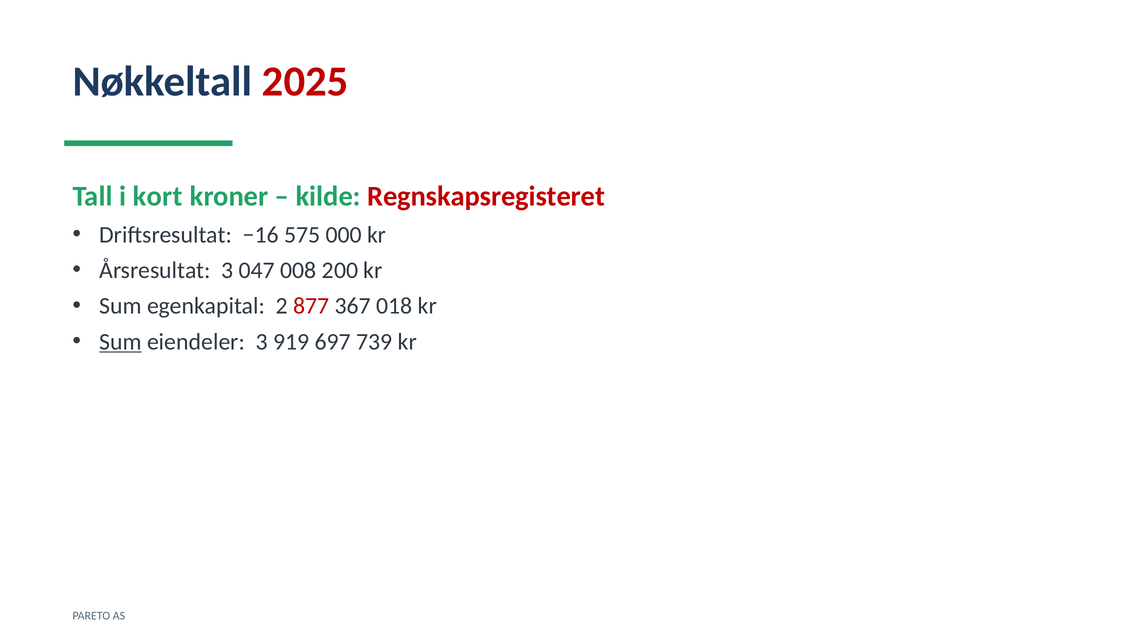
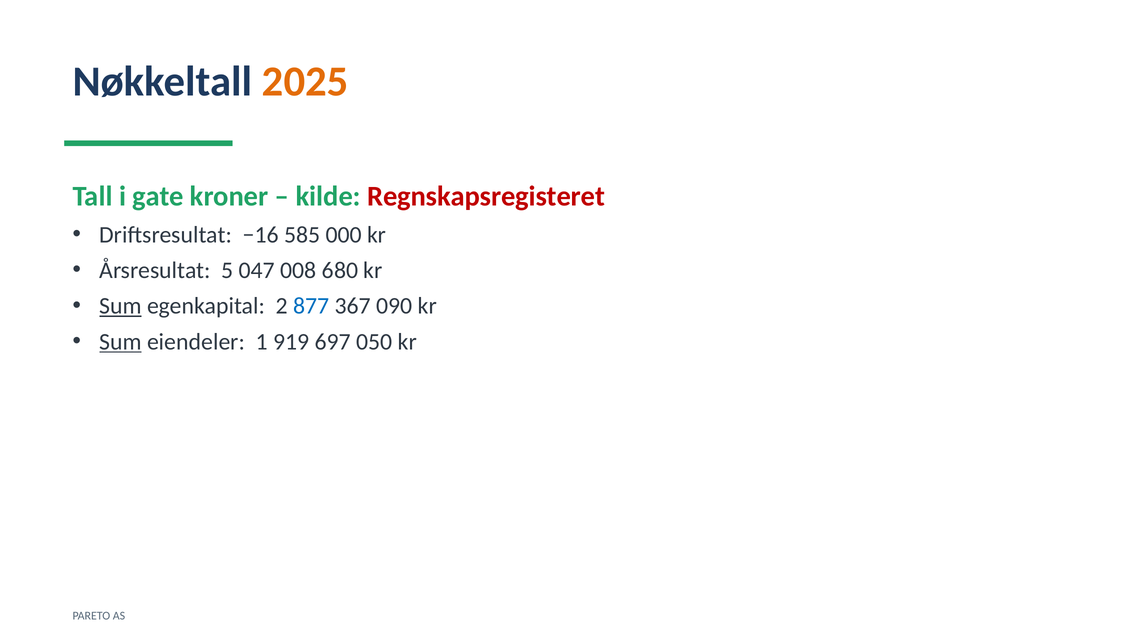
2025 colour: red -> orange
kort: kort -> gate
575: 575 -> 585
Årsresultat 3: 3 -> 5
200: 200 -> 680
Sum at (121, 306) underline: none -> present
877 colour: red -> blue
018: 018 -> 090
eiendeler 3: 3 -> 1
739: 739 -> 050
